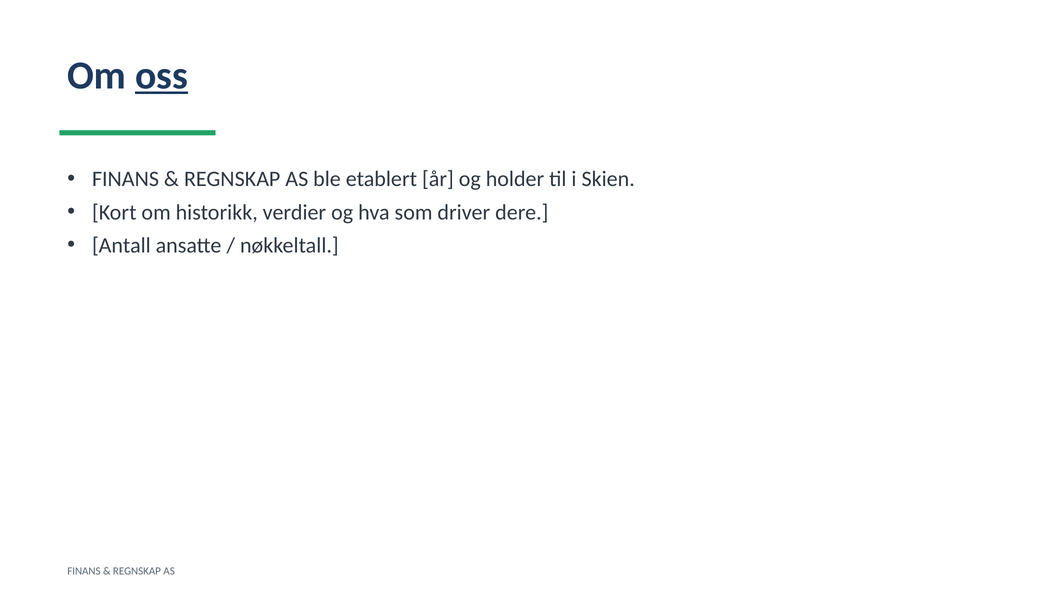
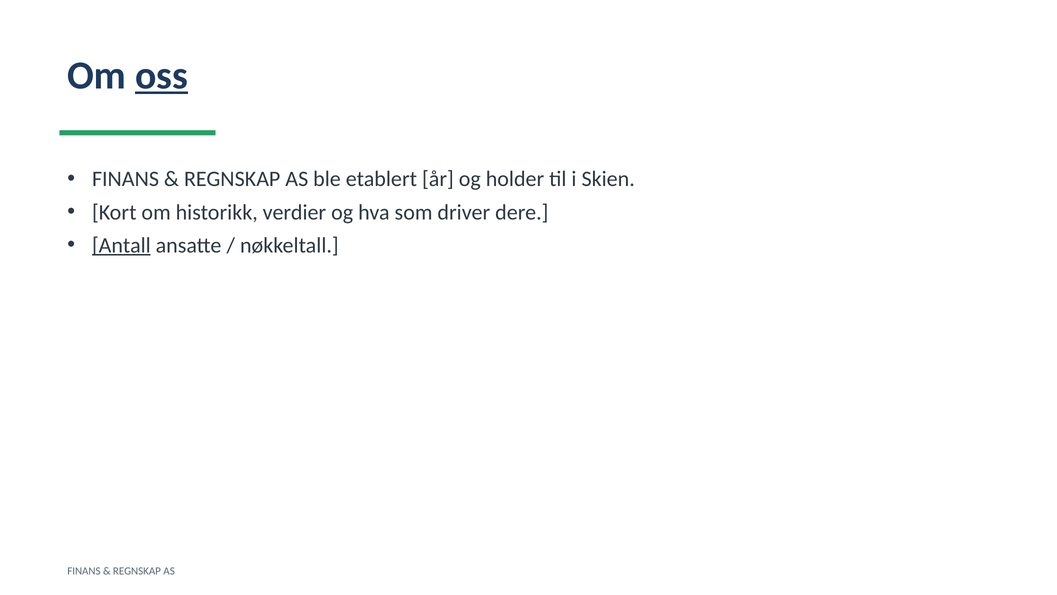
Antall underline: none -> present
